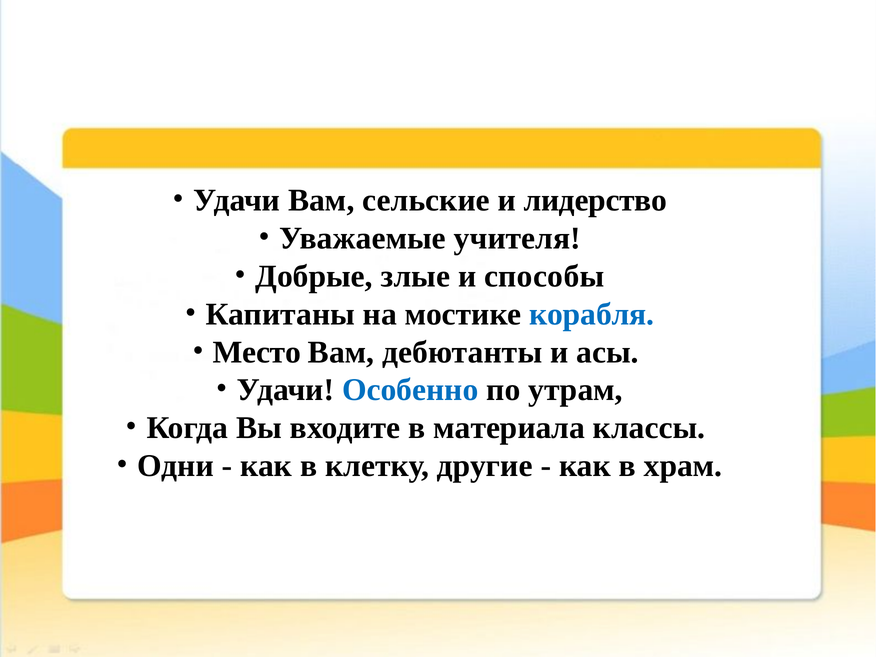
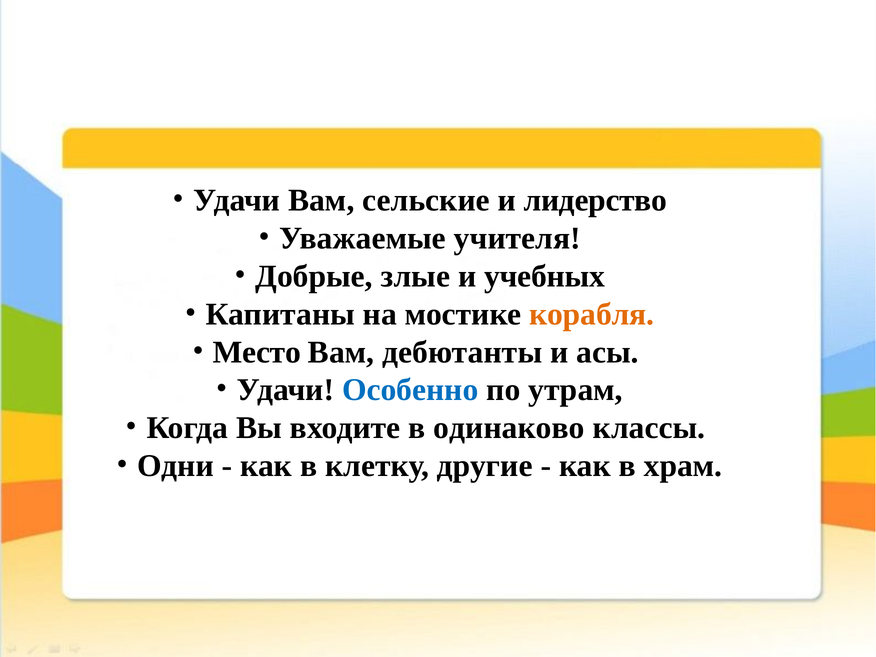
способы: способы -> учебных
корабля colour: blue -> orange
материала: материала -> одинаково
